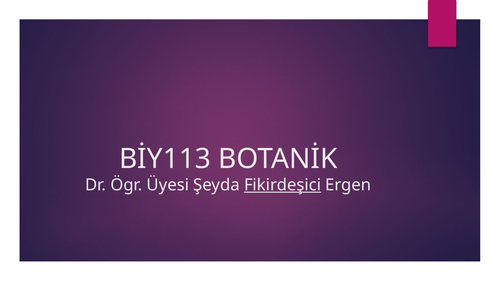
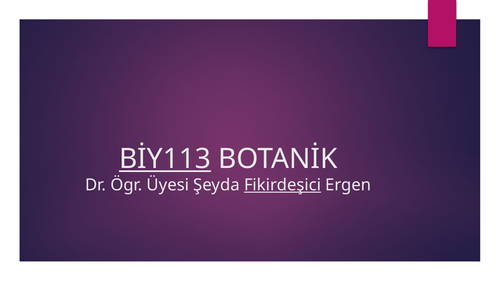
BİY113 underline: none -> present
